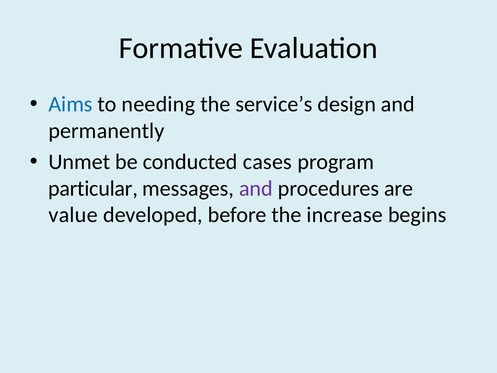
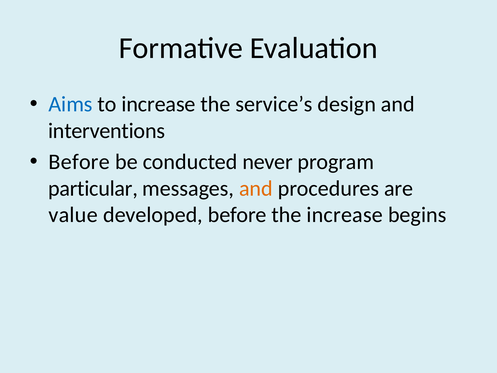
to needing: needing -> increase
permanently: permanently -> interventions
Unmet at (79, 162): Unmet -> Before
cases: cases -> never
and at (256, 188) colour: purple -> orange
